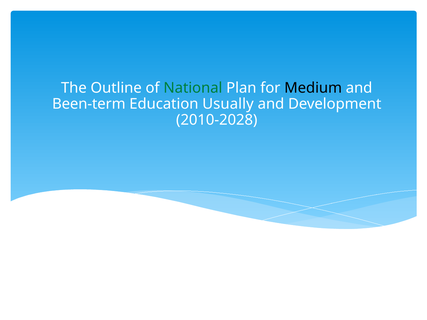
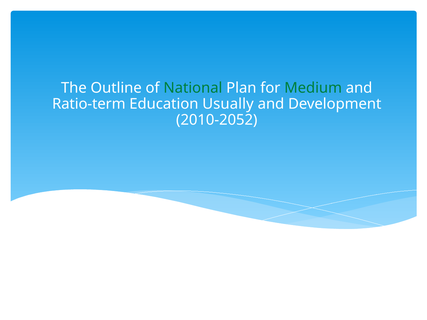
Medium colour: black -> green
Been-term: Been-term -> Ratio-term
2010-2028: 2010-2028 -> 2010-2052
